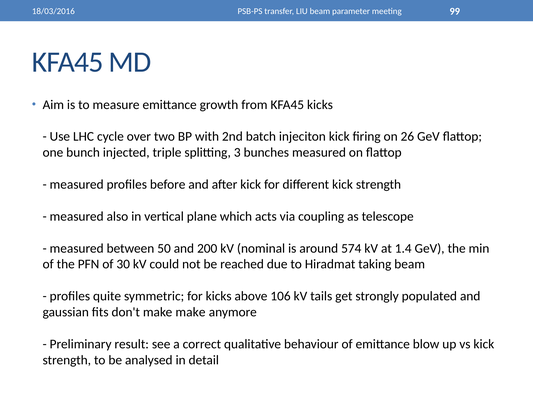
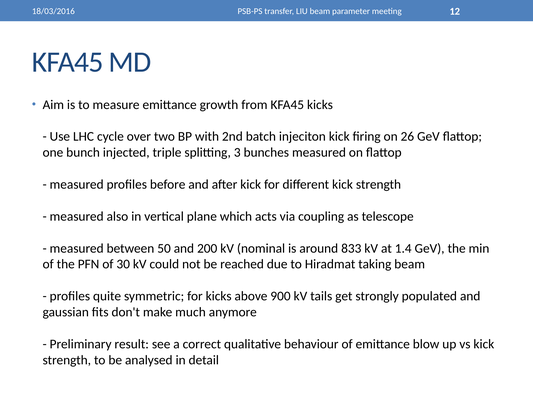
99: 99 -> 12
574: 574 -> 833
106: 106 -> 900
make make: make -> much
